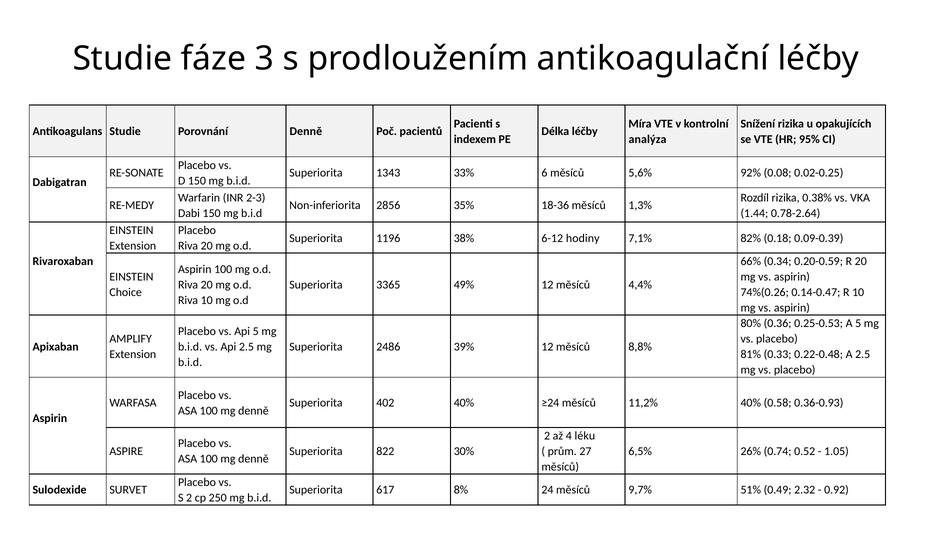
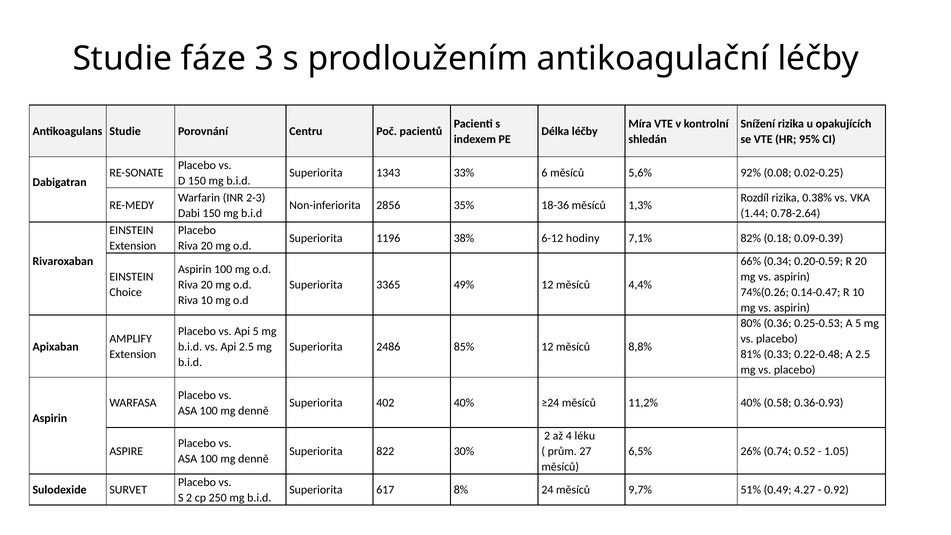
Porovnání Denně: Denně -> Centru
analýza: analýza -> shledán
39%: 39% -> 85%
2.32: 2.32 -> 4.27
